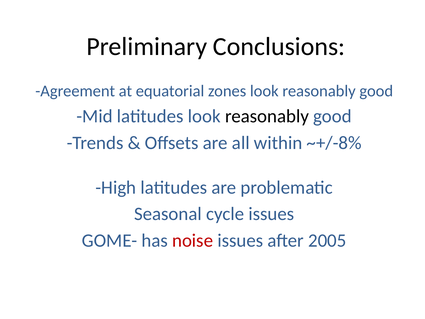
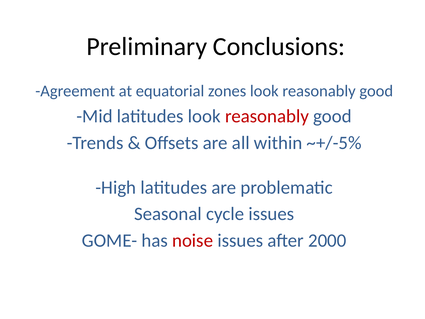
reasonably at (267, 116) colour: black -> red
~+/-8%: ~+/-8% -> ~+/-5%
2005: 2005 -> 2000
